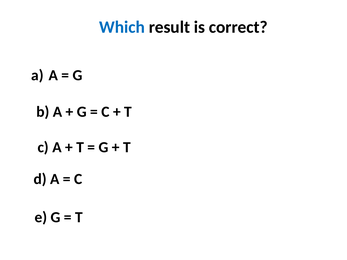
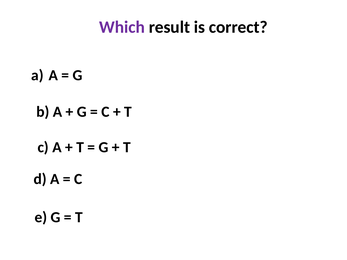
Which colour: blue -> purple
